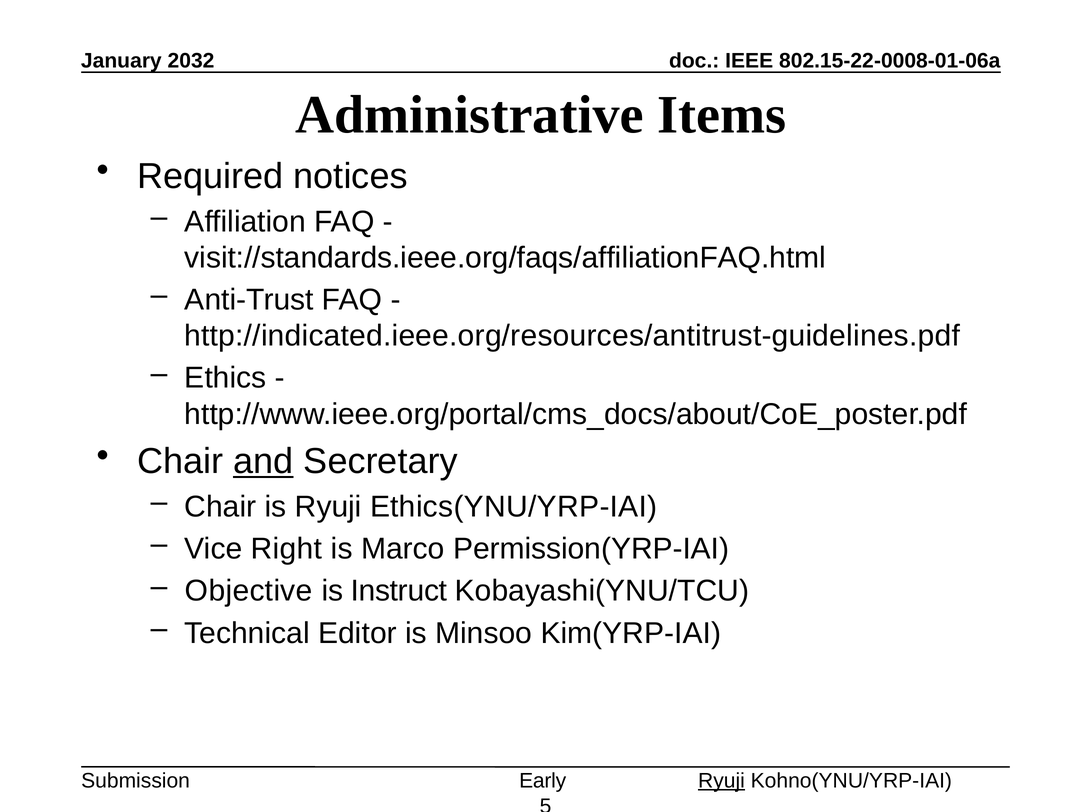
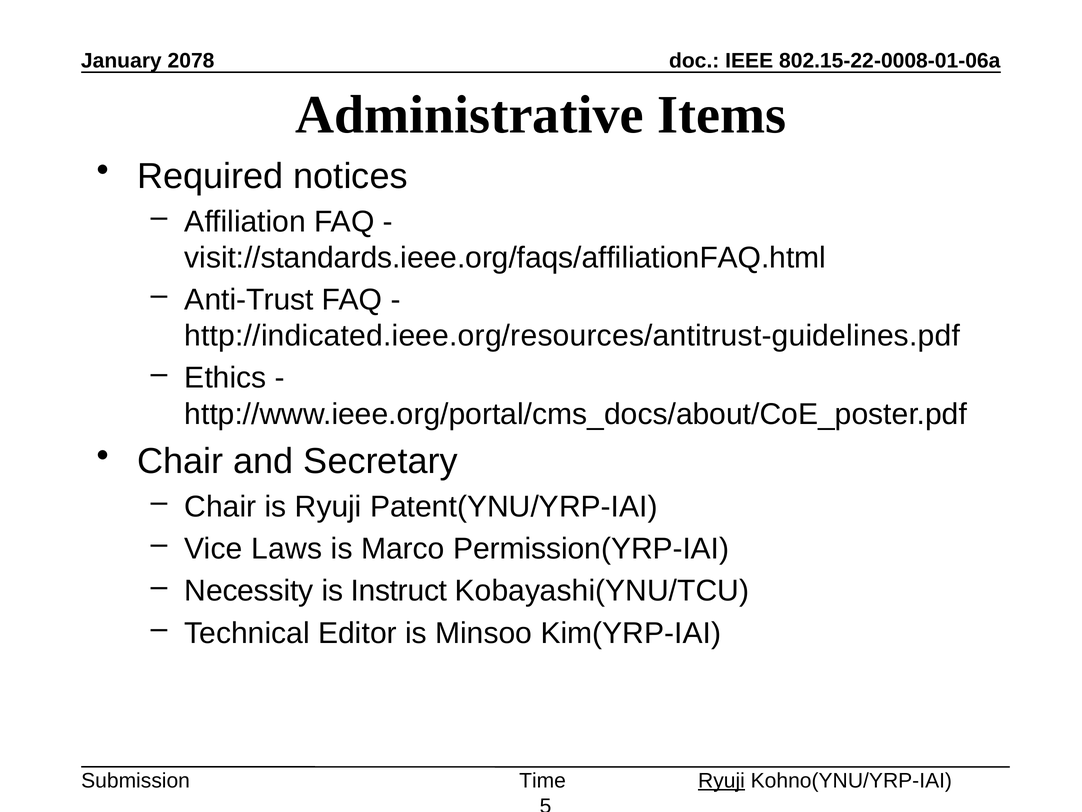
2032: 2032 -> 2078
and underline: present -> none
Ethics(YNU/YRP-IAI: Ethics(YNU/YRP-IAI -> Patent(YNU/YRP-IAI
Right: Right -> Laws
Objective: Objective -> Necessity
Early: Early -> Time
